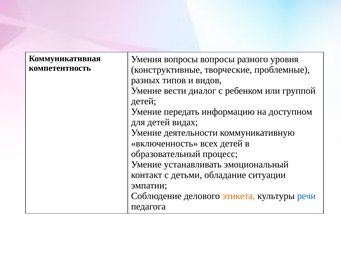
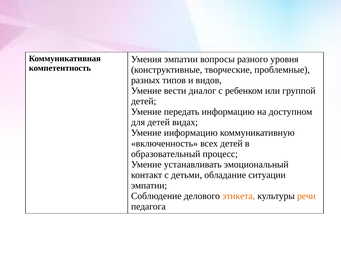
Умения вопросы: вопросы -> эмпатии
Умение деятельности: деятельности -> информацию
речи colour: blue -> orange
